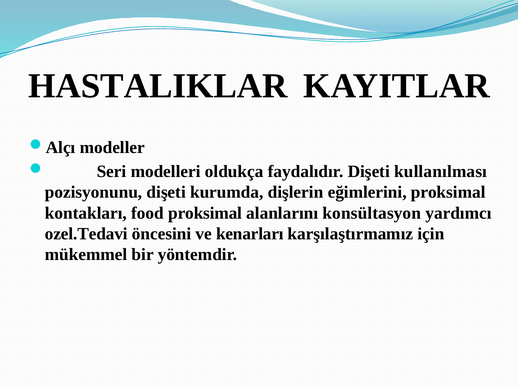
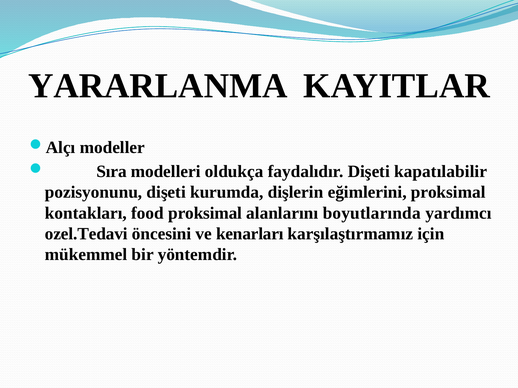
HASTALIKLAR: HASTALIKLAR -> YARARLANMA
Seri: Seri -> Sıra
kullanılması: kullanılması -> kapatılabilir
konsültasyon: konsültasyon -> boyutlarında
